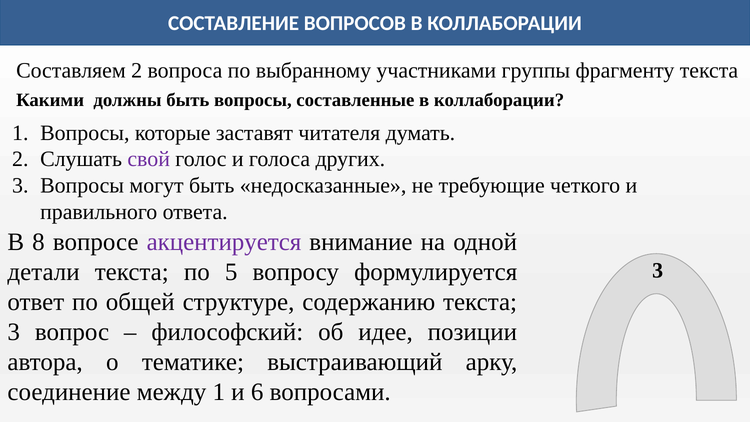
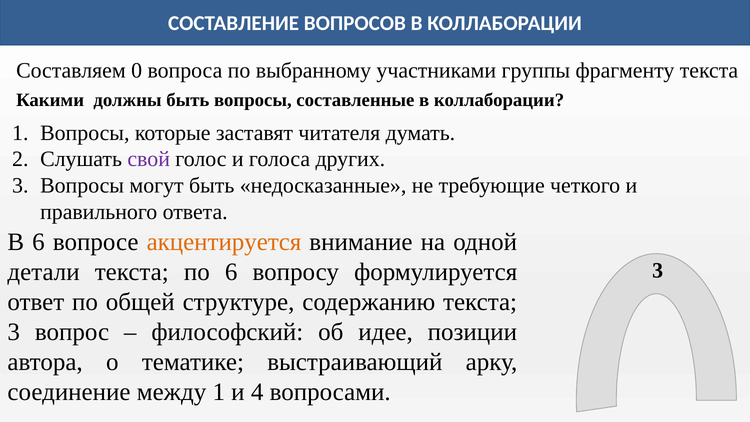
Составляем 2: 2 -> 0
В 8: 8 -> 6
акцентируется colour: purple -> orange
по 5: 5 -> 6
6: 6 -> 4
